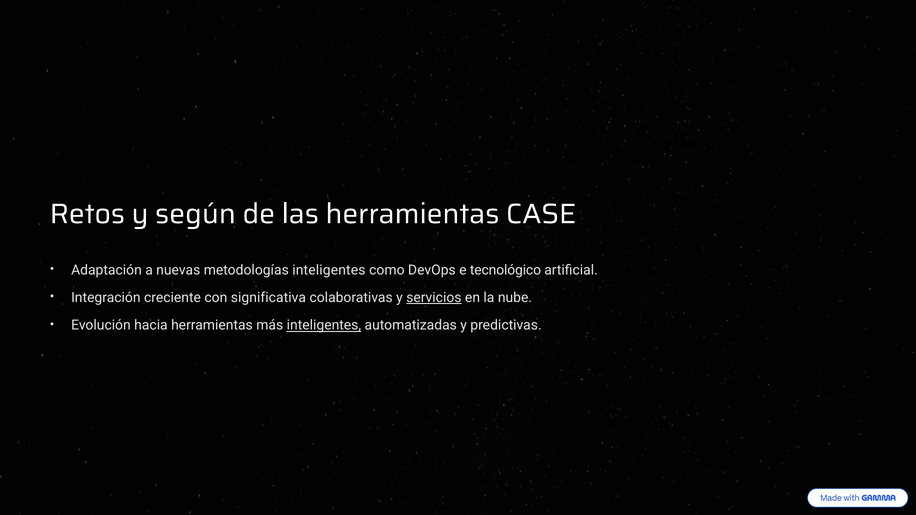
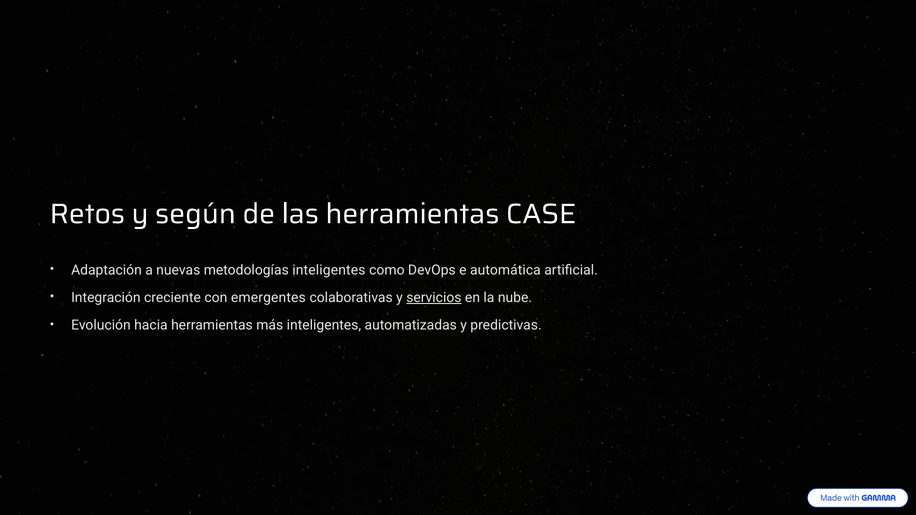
tecnológico: tecnológico -> automática
significativa: significativa -> emergentes
inteligentes at (324, 326) underline: present -> none
